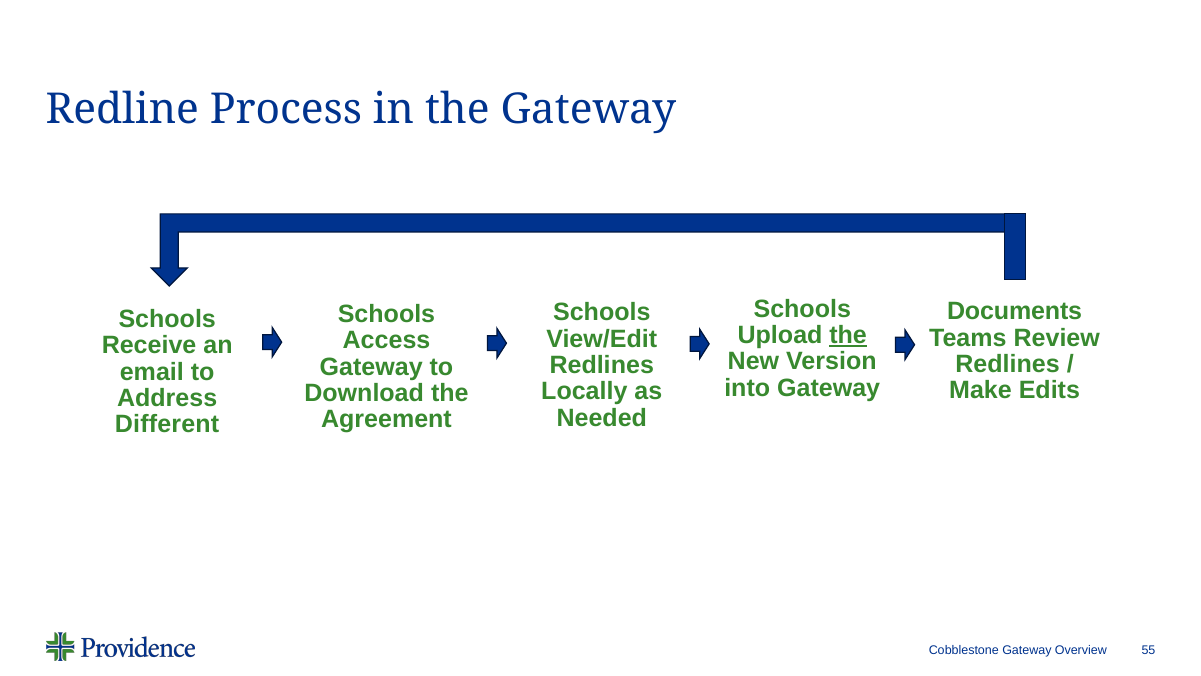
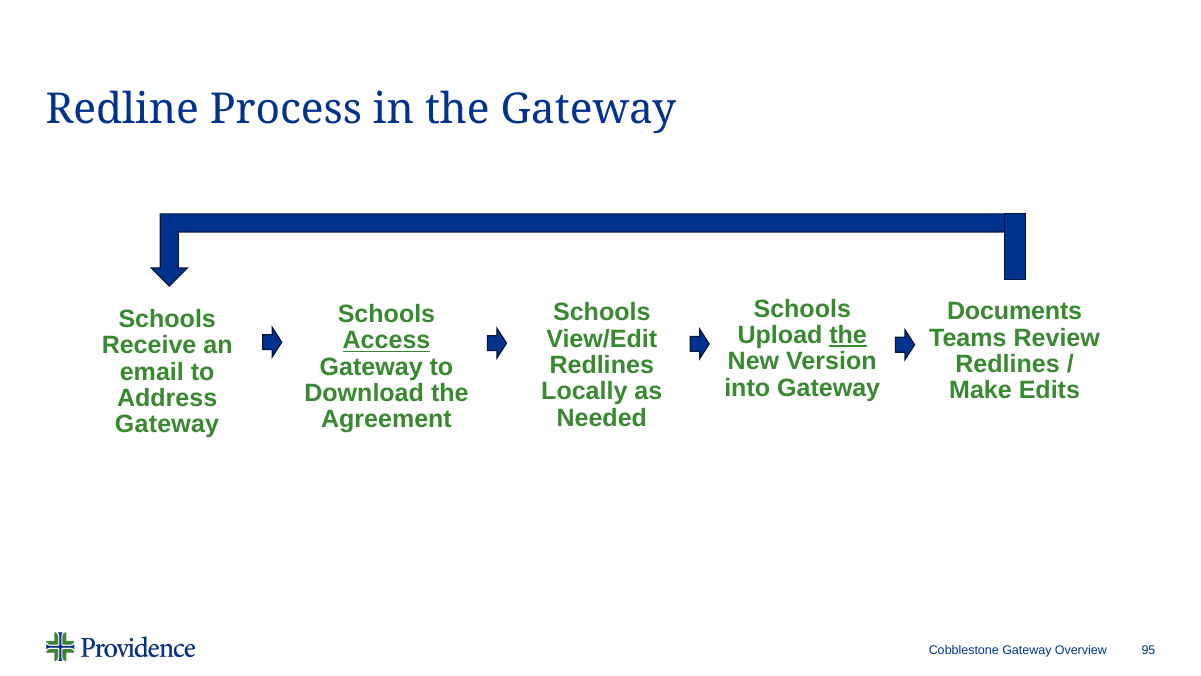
Access underline: none -> present
Different at (167, 424): Different -> Gateway
55: 55 -> 95
